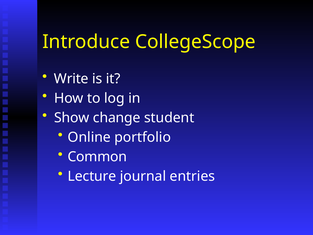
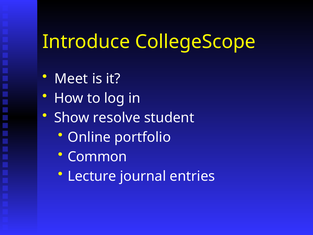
Write: Write -> Meet
change: change -> resolve
